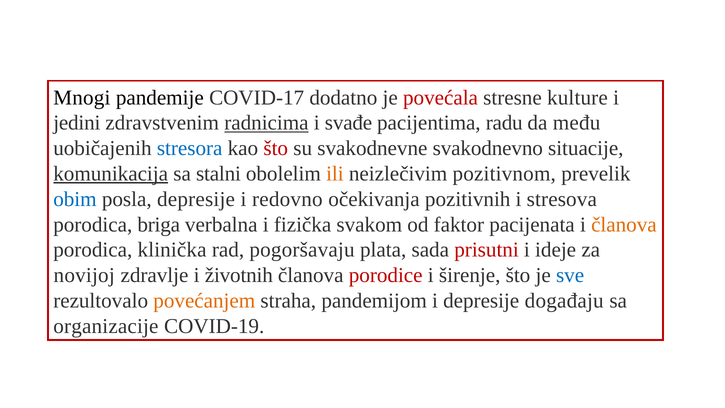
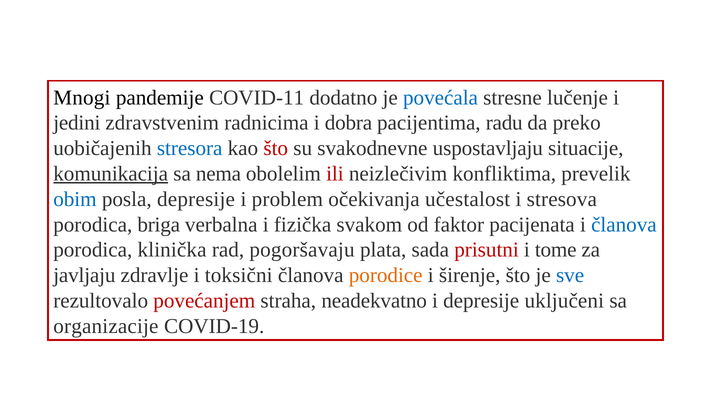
COVID-17: COVID-17 -> COVID-11
povećala colour: red -> blue
kulture: kulture -> lučenje
radnicima underline: present -> none
svađe: svađe -> dobra
među: među -> preko
svakodnevno: svakodnevno -> uspostavljaju
stalni: stalni -> nema
ili colour: orange -> red
pozitivnom: pozitivnom -> konfliktima
redovno: redovno -> problem
pozitivnih: pozitivnih -> učestalost
članova at (624, 224) colour: orange -> blue
ideje: ideje -> tome
novijoj: novijoj -> javljaju
životnih: životnih -> toksični
porodice colour: red -> orange
povećanjem colour: orange -> red
pandemijom: pandemijom -> neadekvatno
događaju: događaju -> uključeni
